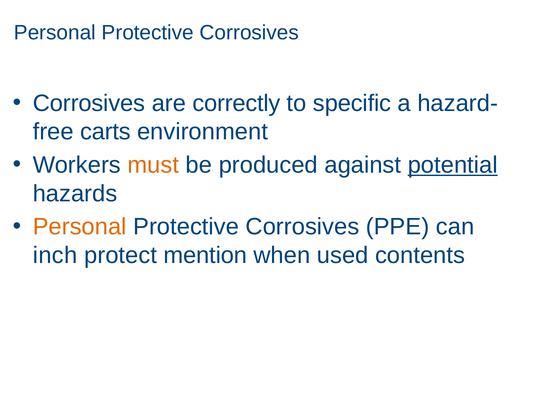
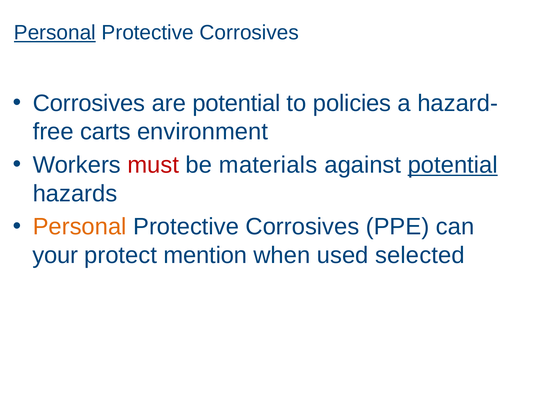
Personal at (55, 33) underline: none -> present
are correctly: correctly -> potential
specific: specific -> policies
must colour: orange -> red
produced: produced -> materials
inch: inch -> your
contents: contents -> selected
